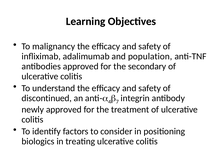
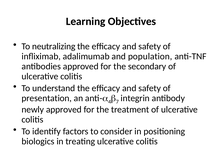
malignancy: malignancy -> neutralizing
discontinued: discontinued -> presentation
